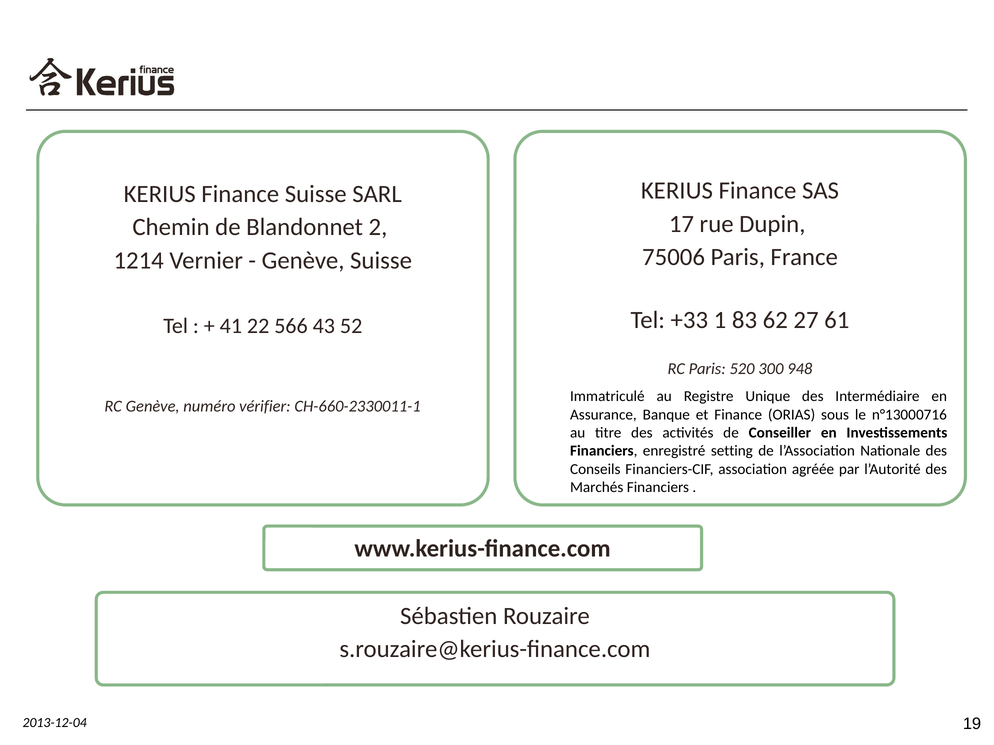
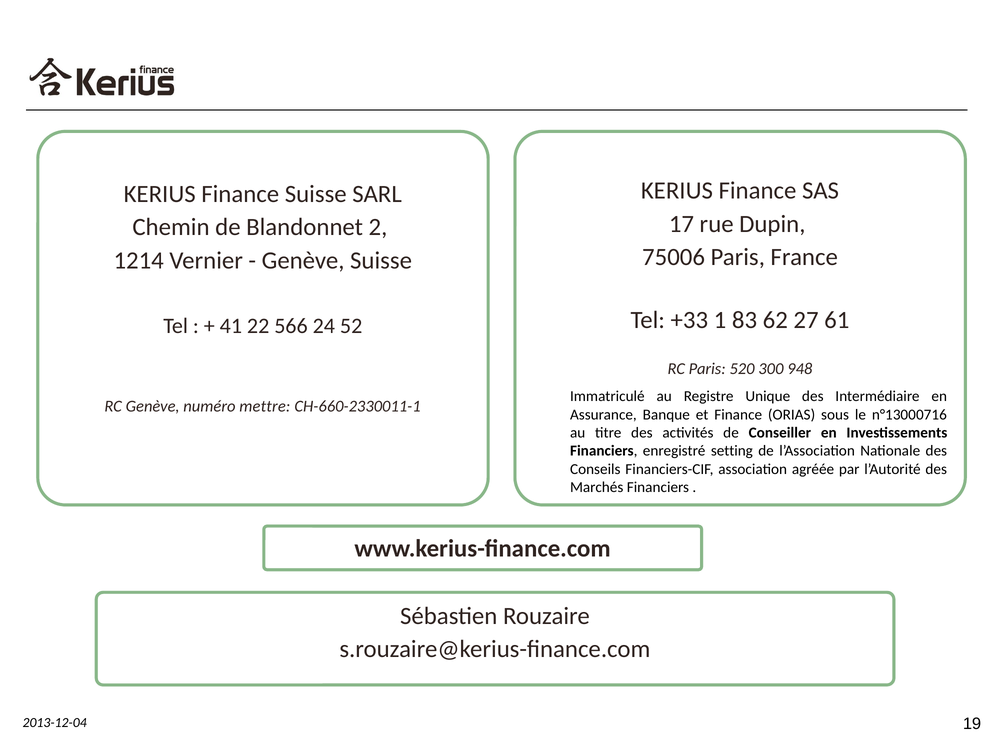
43: 43 -> 24
vérifier: vérifier -> mettre
